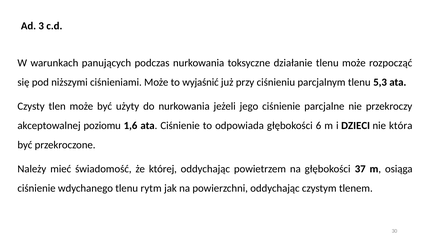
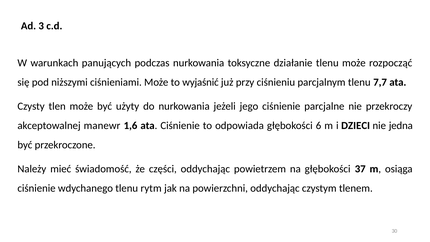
5,3: 5,3 -> 7,7
poziomu: poziomu -> manewr
która: która -> jedna
której: której -> części
